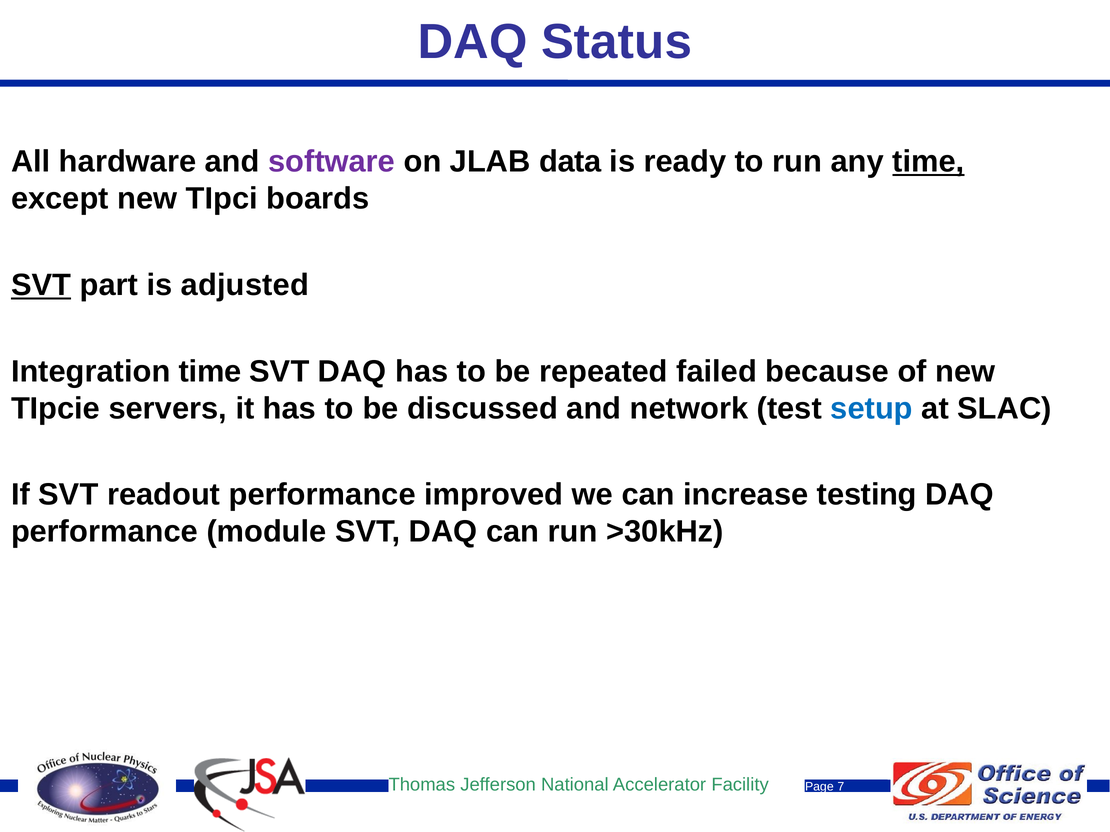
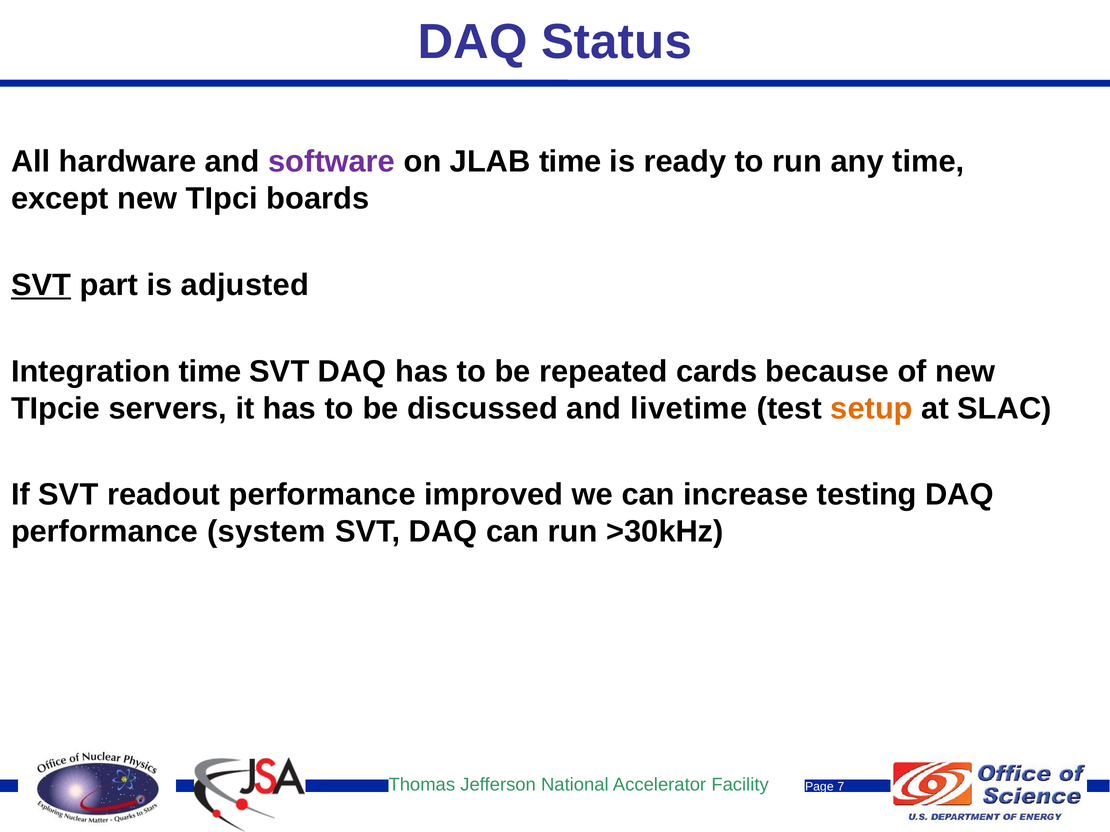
JLAB data: data -> time
time at (928, 162) underline: present -> none
failed: failed -> cards
network: network -> livetime
setup colour: blue -> orange
module: module -> system
